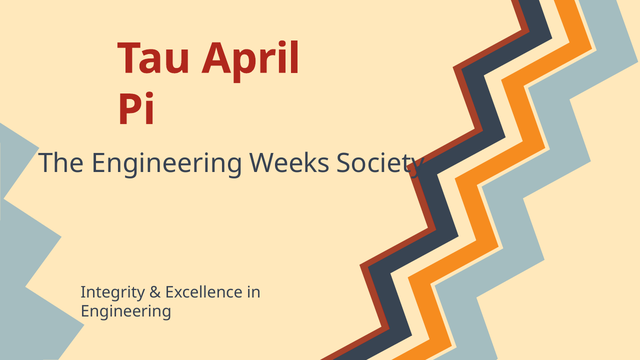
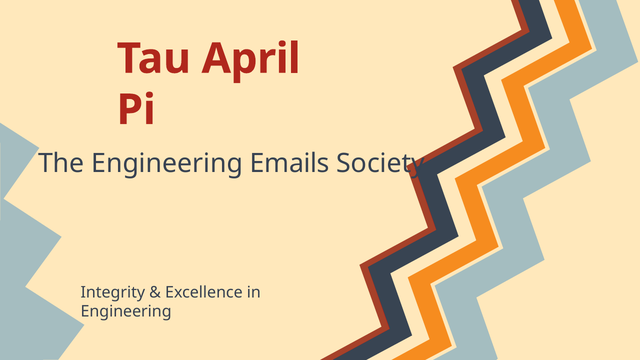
Weeks: Weeks -> Emails
